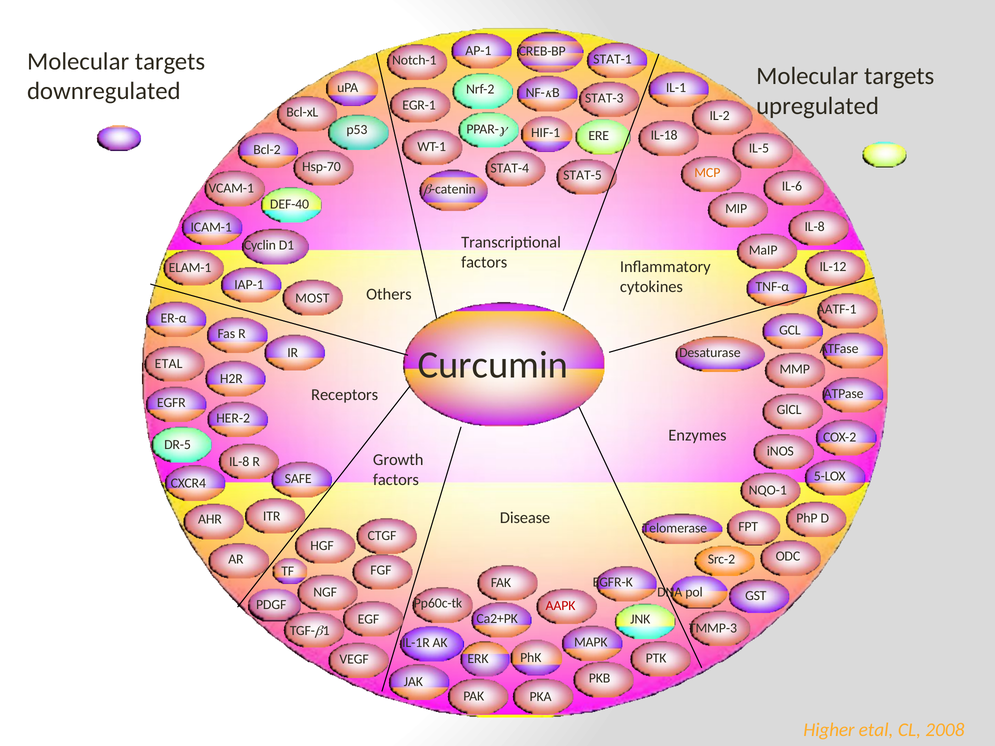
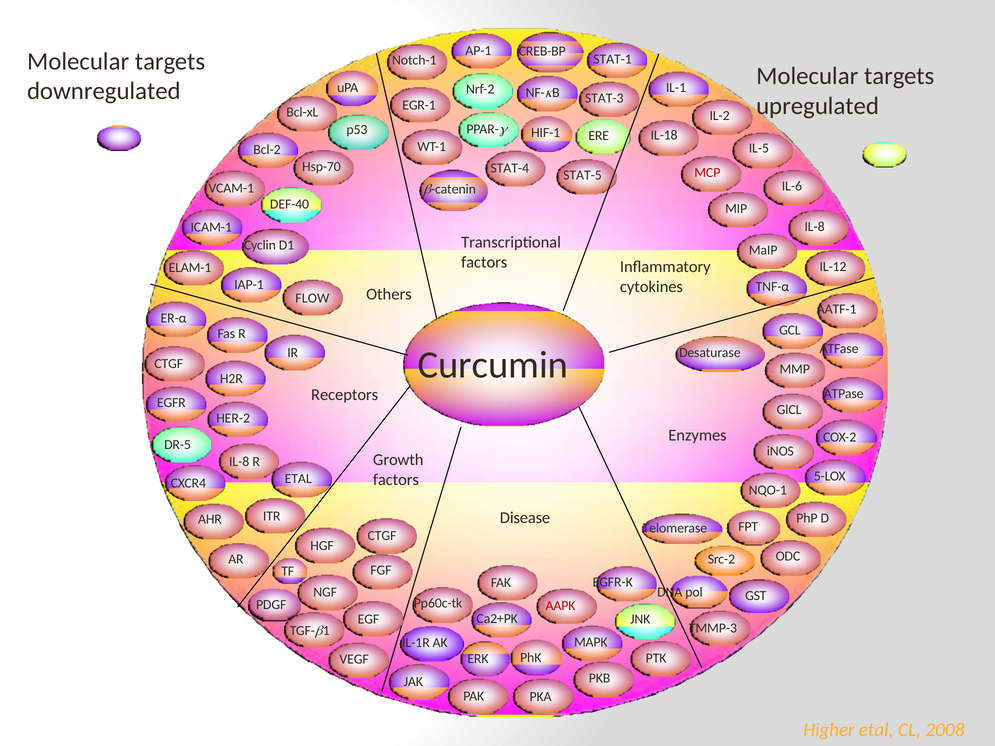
MCP colour: orange -> red
MOST: MOST -> FLOW
ETAL at (169, 364): ETAL -> CTGF
SAFE at (298, 479): SAFE -> ETAL
